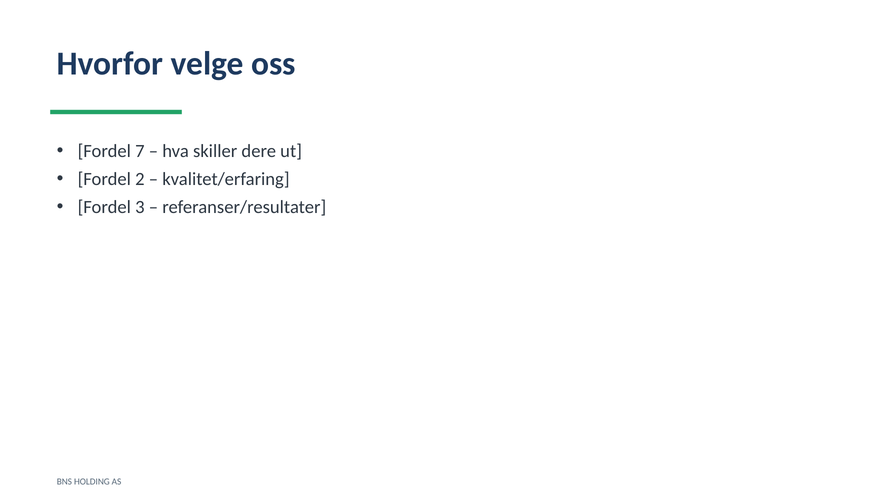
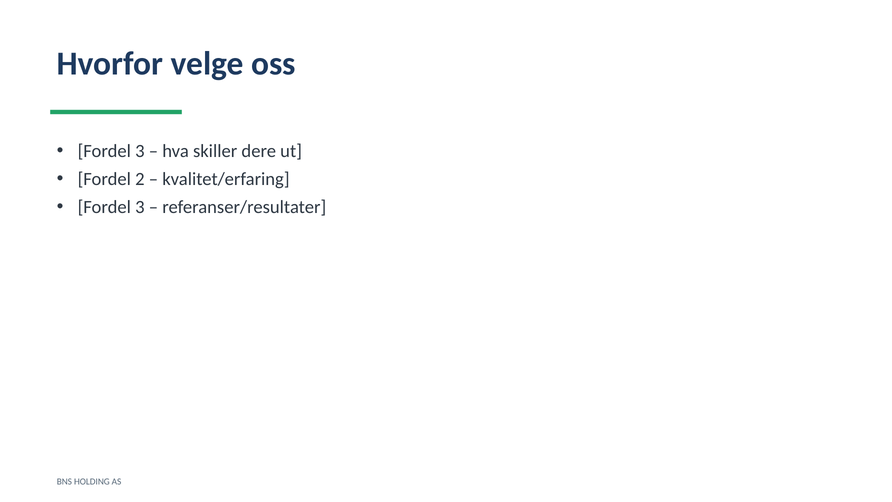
7 at (140, 151): 7 -> 3
